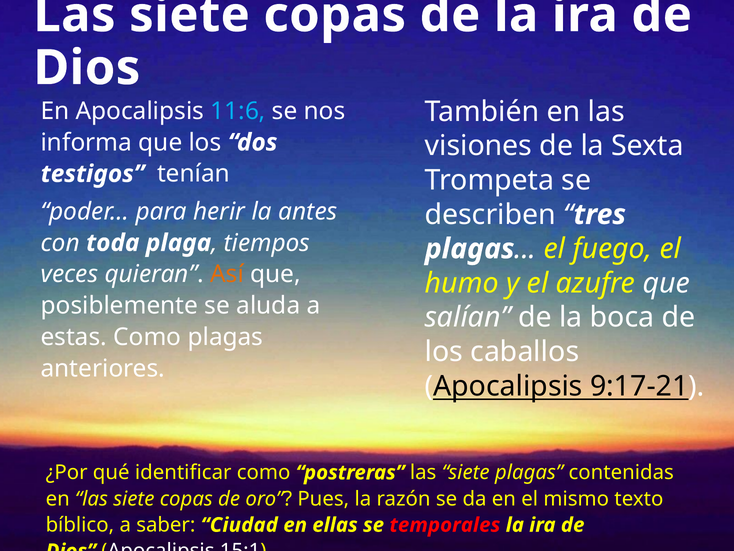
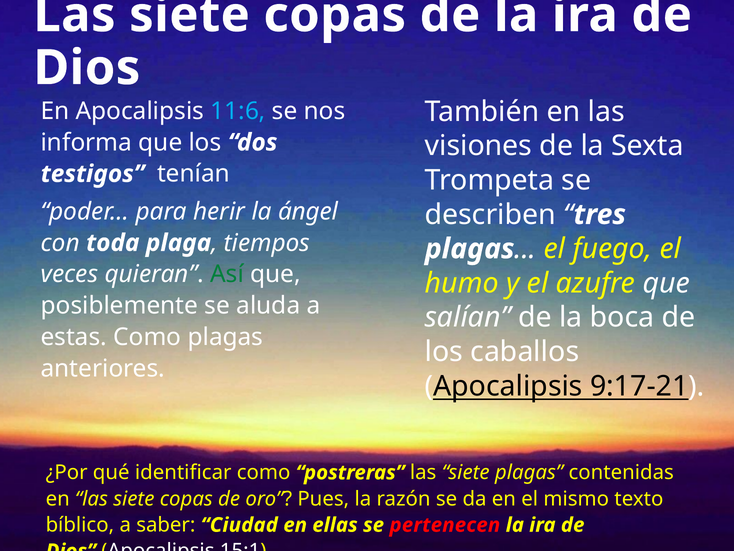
antes: antes -> ángel
Así colour: orange -> green
temporales: temporales -> pertenecen
